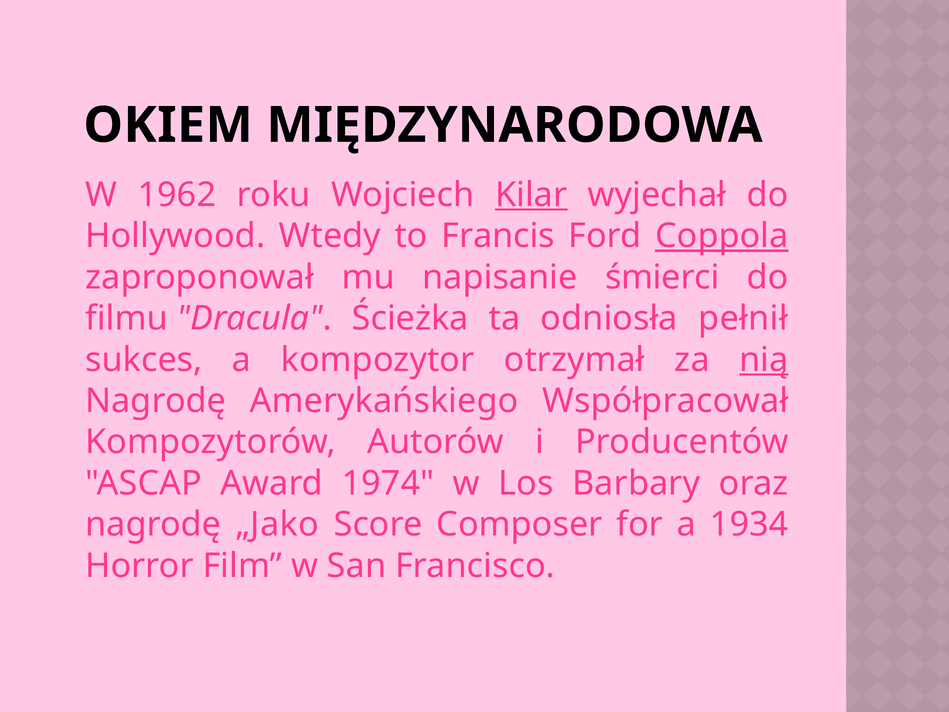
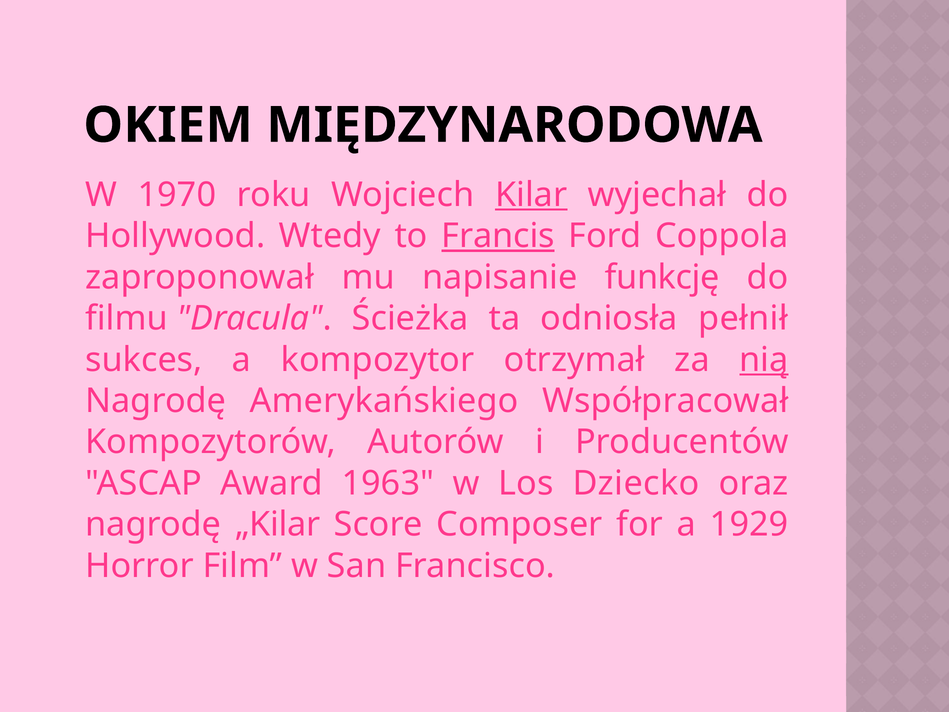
1962: 1962 -> 1970
Francis underline: none -> present
Coppola underline: present -> none
śmierci: śmierci -> funkcję
1974: 1974 -> 1963
Barbary: Barbary -> Dziecko
„Jako: „Jako -> „Kilar
1934: 1934 -> 1929
